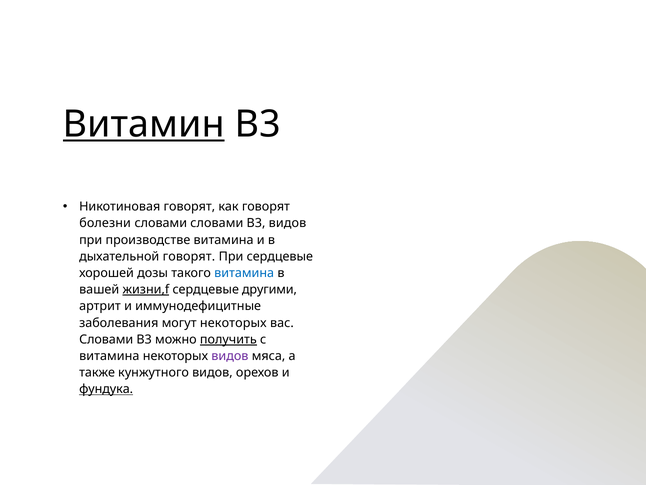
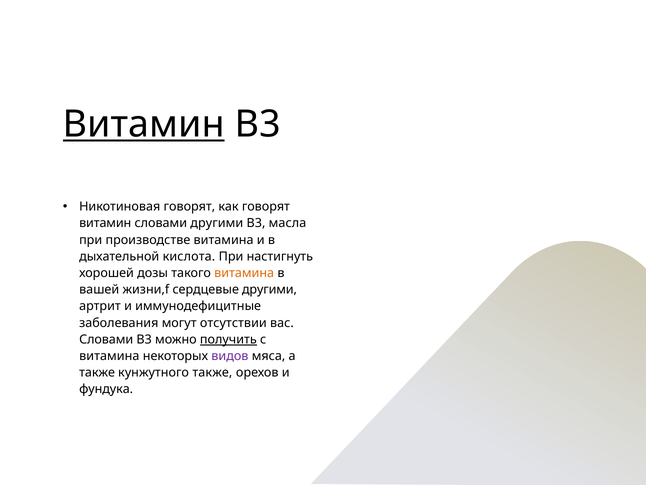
болезни at (105, 223): болезни -> витамин
словами словами: словами -> другими
В3 видов: видов -> масла
дыхательной говорят: говорят -> кислота
При сердцевые: сердцевые -> настигнуть
витамина at (244, 273) colour: blue -> orange
жизни,f underline: present -> none
могут некоторых: некоторых -> отсутствии
кунжутного видов: видов -> также
фундука underline: present -> none
